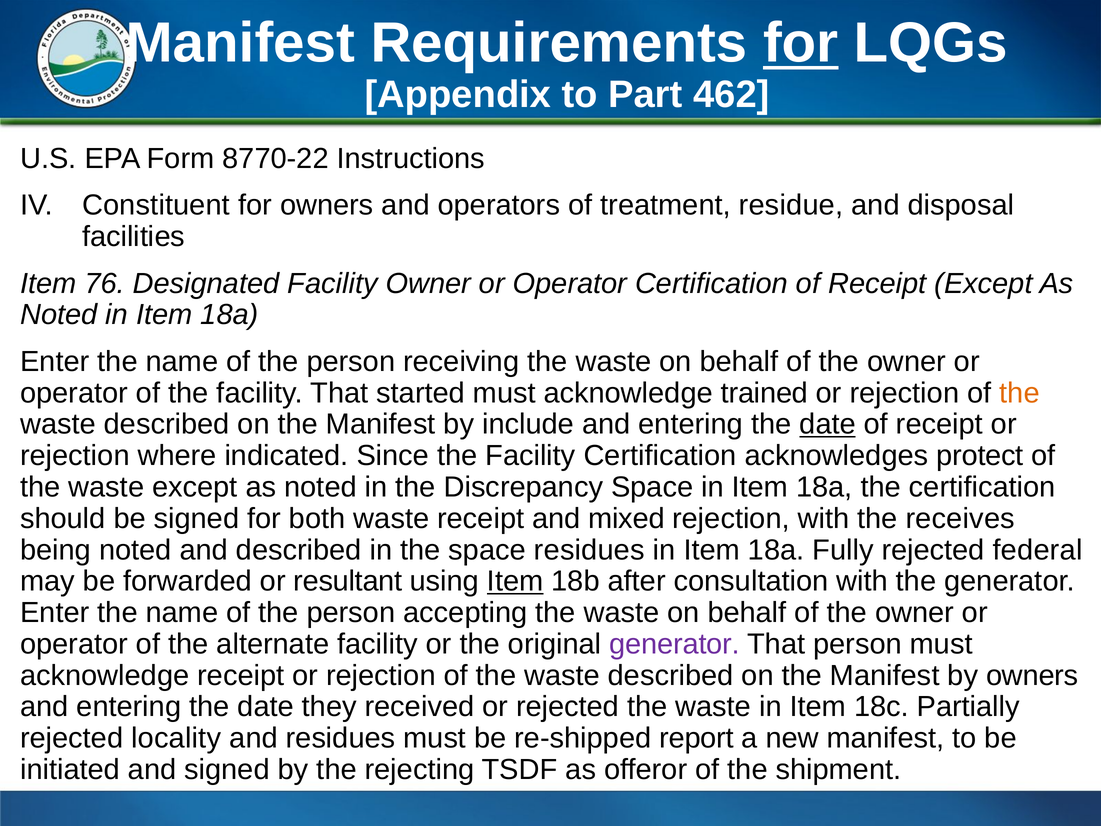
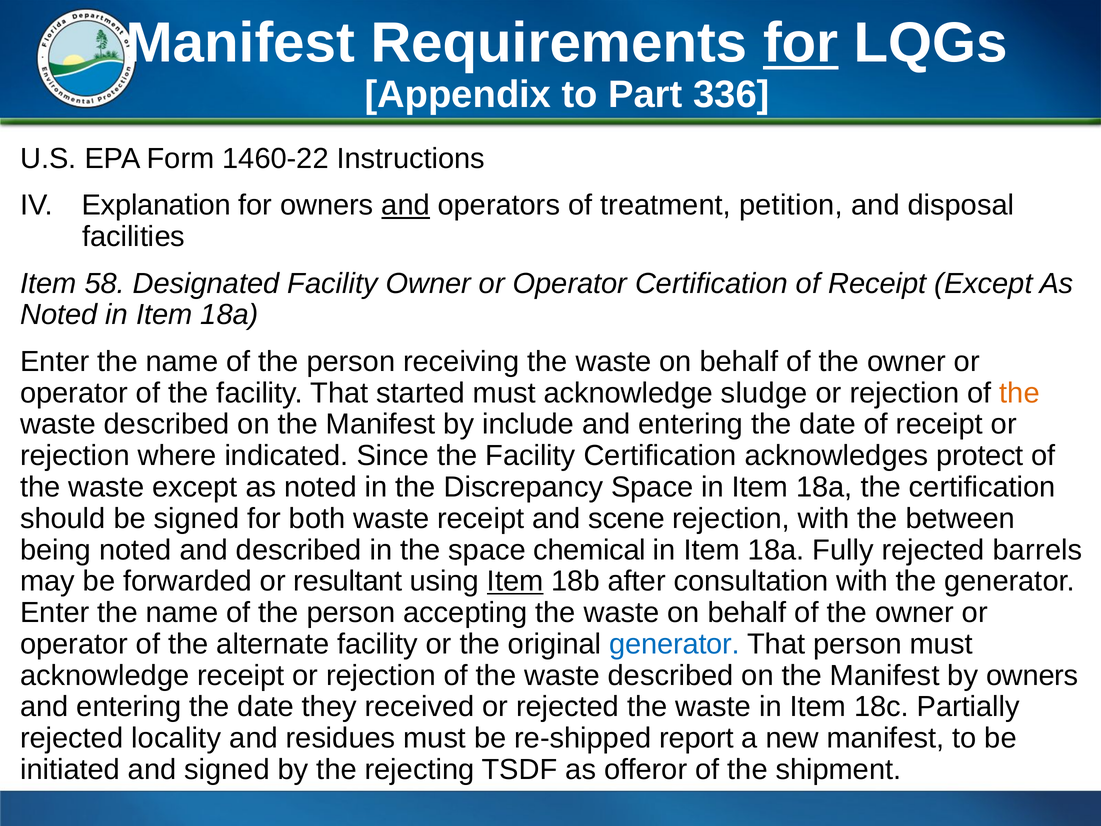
462: 462 -> 336
8770-22: 8770-22 -> 1460-22
Constituent: Constituent -> Explanation
and at (406, 205) underline: none -> present
residue: residue -> petition
76: 76 -> 58
trained: trained -> sludge
date at (828, 424) underline: present -> none
mixed: mixed -> scene
receives: receives -> between
space residues: residues -> chemical
federal: federal -> barrels
generator at (675, 644) colour: purple -> blue
